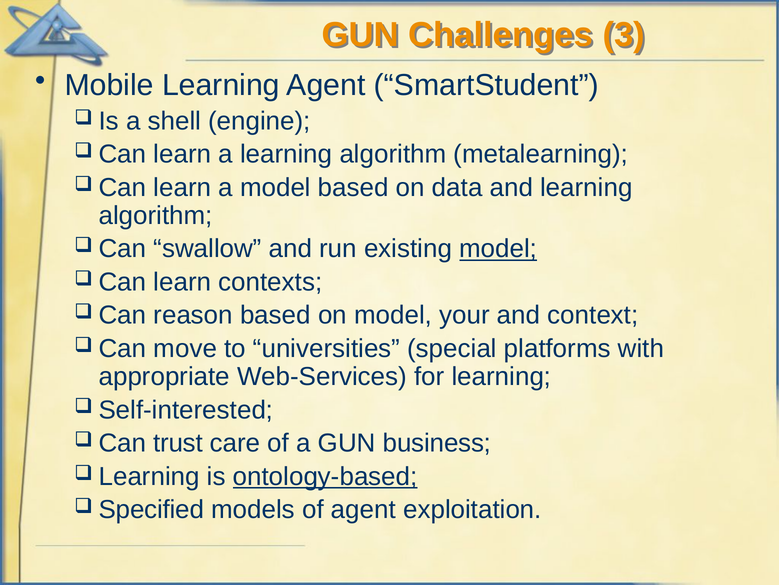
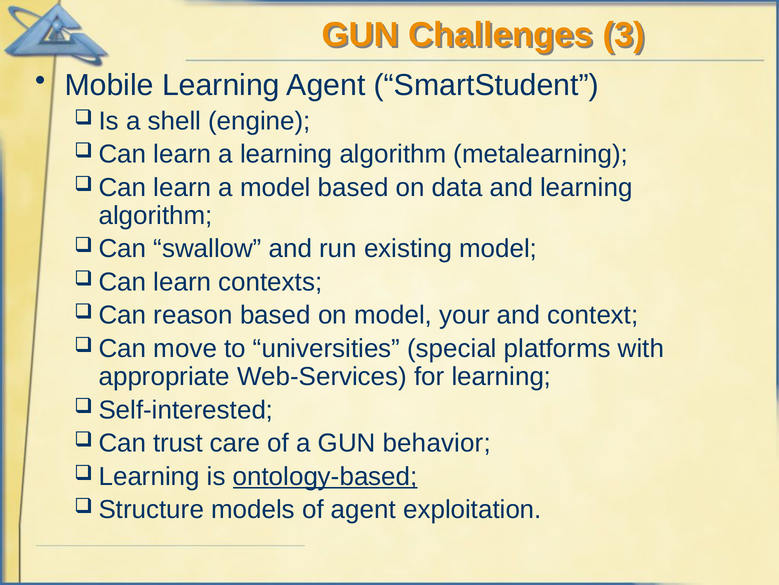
model at (498, 249) underline: present -> none
business: business -> behavior
Specified: Specified -> Structure
